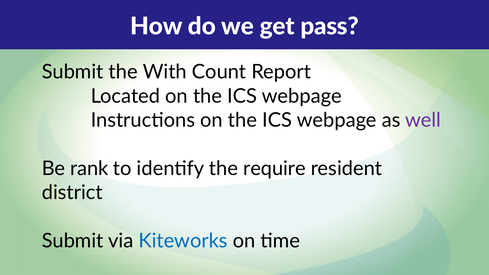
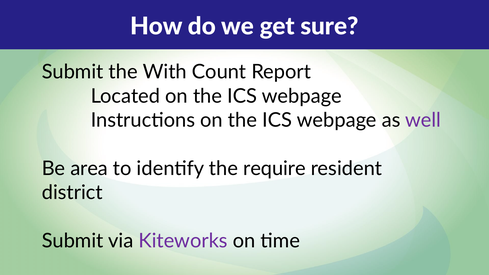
pass: pass -> sure
rank: rank -> area
Kiteworks colour: blue -> purple
